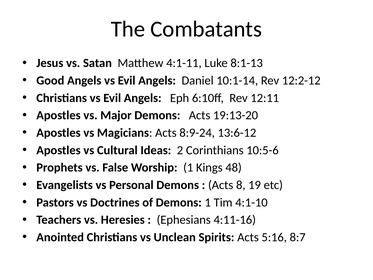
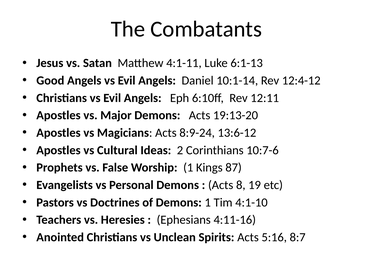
8:1-13: 8:1-13 -> 6:1-13
12:2-12: 12:2-12 -> 12:4-12
10:5-6: 10:5-6 -> 10:7-6
48: 48 -> 87
